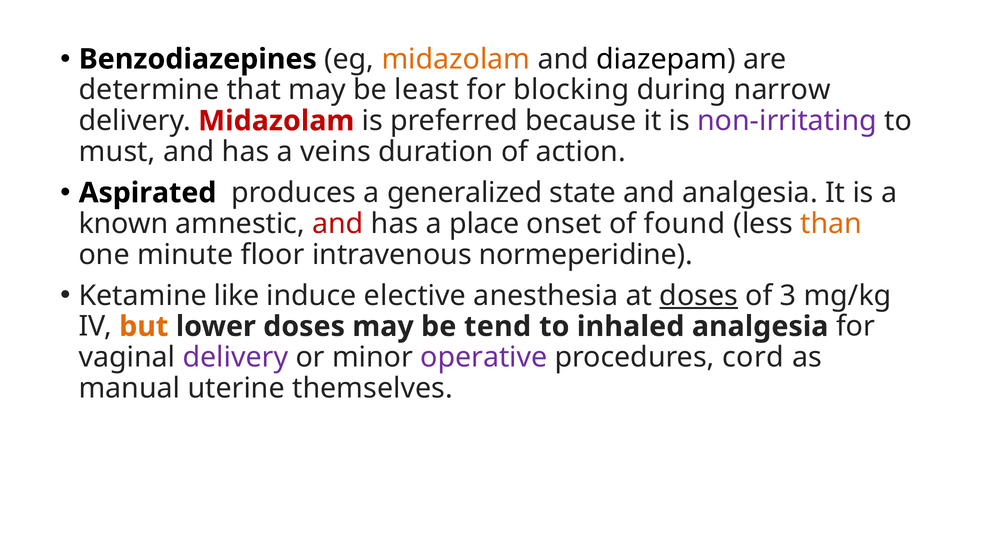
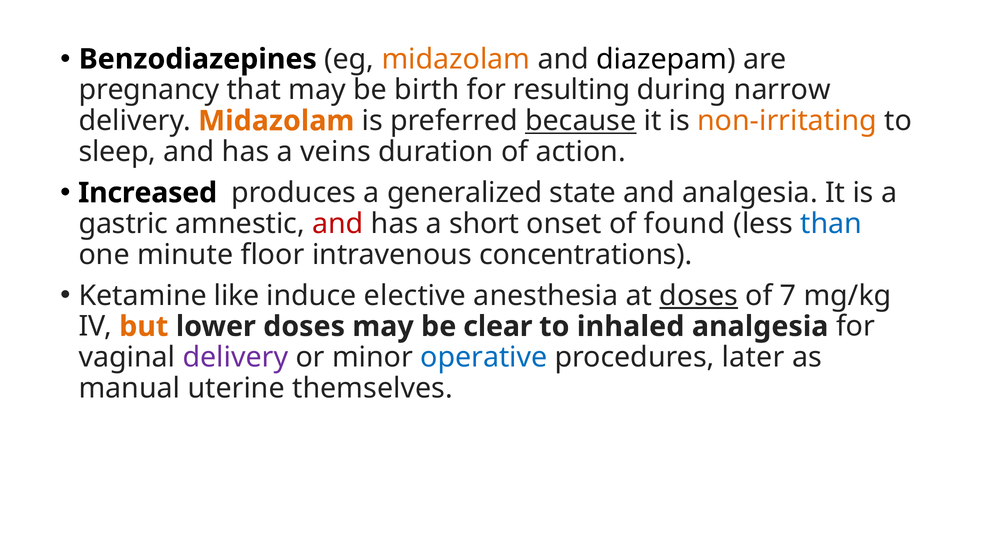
determine: determine -> pregnancy
least: least -> birth
blocking: blocking -> resulting
Midazolam at (276, 121) colour: red -> orange
because underline: none -> present
non-irritating colour: purple -> orange
must: must -> sleep
Aspirated: Aspirated -> Increased
known: known -> gastric
place: place -> short
than colour: orange -> blue
normeperidine: normeperidine -> concentrations
3: 3 -> 7
tend: tend -> clear
operative colour: purple -> blue
cord: cord -> later
